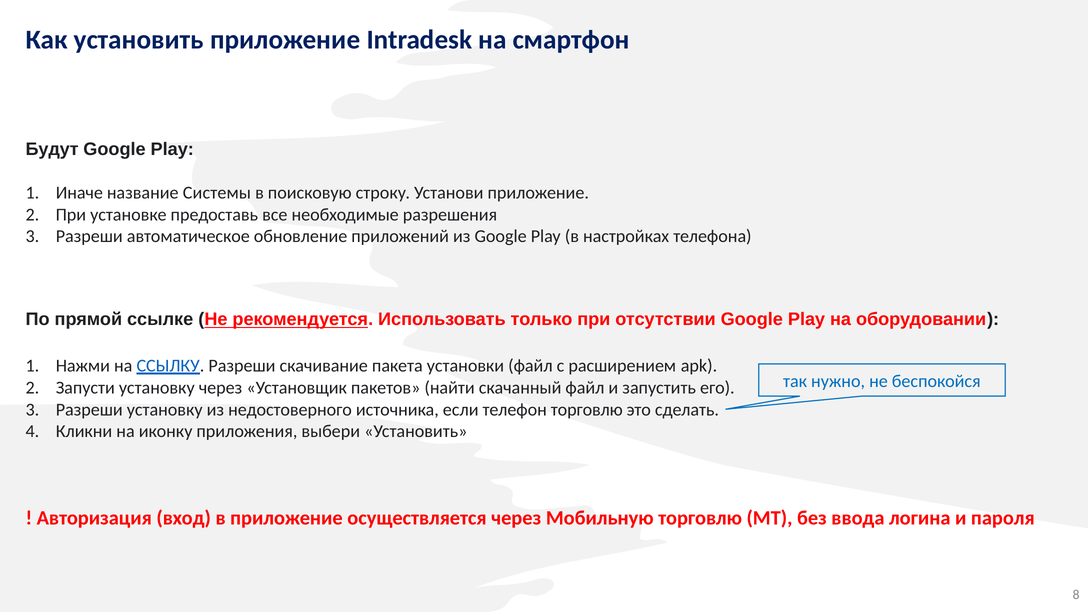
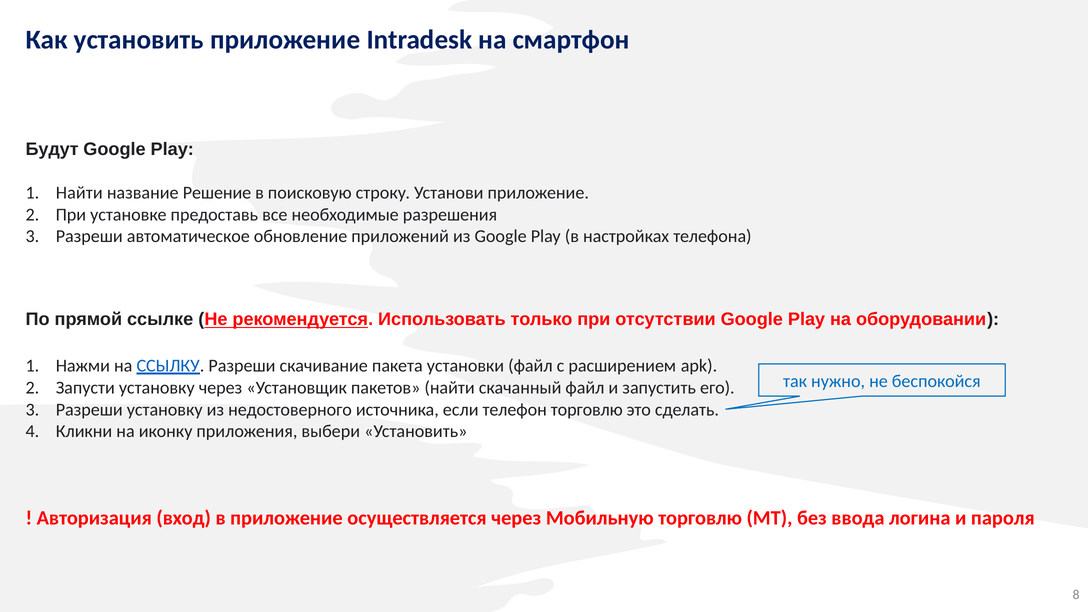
1 Иначе: Иначе -> Найти
Системы: Системы -> Решение
